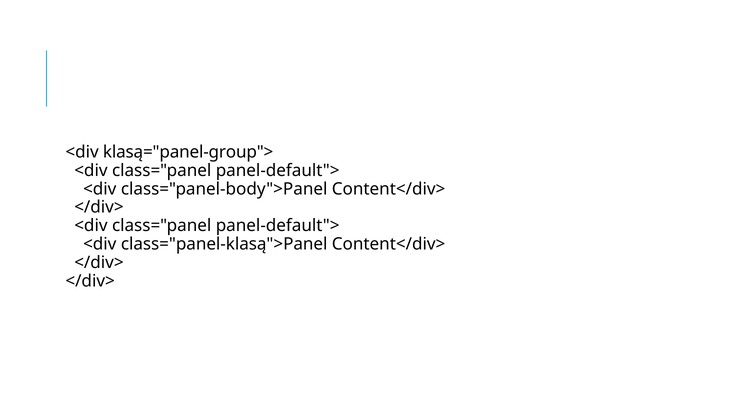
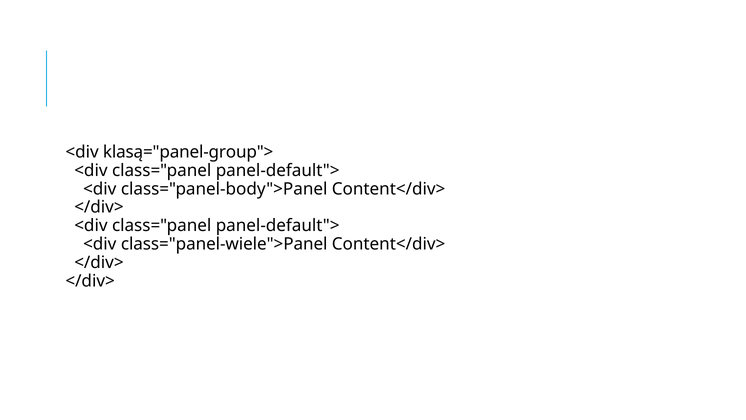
class="panel-klasą">Panel: class="panel-klasą">Panel -> class="panel-wiele">Panel
